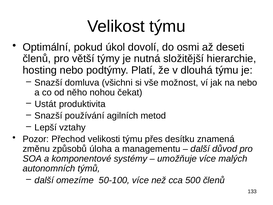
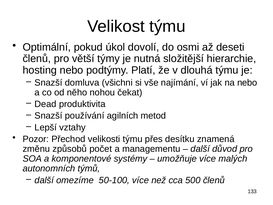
možnost: možnost -> najímání
Ustát: Ustát -> Dead
úloha: úloha -> počet
